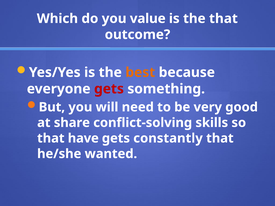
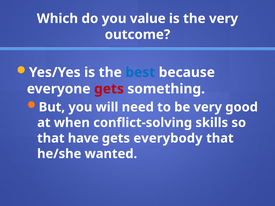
the that: that -> very
best colour: orange -> blue
share: share -> when
constantly: constantly -> everybody
